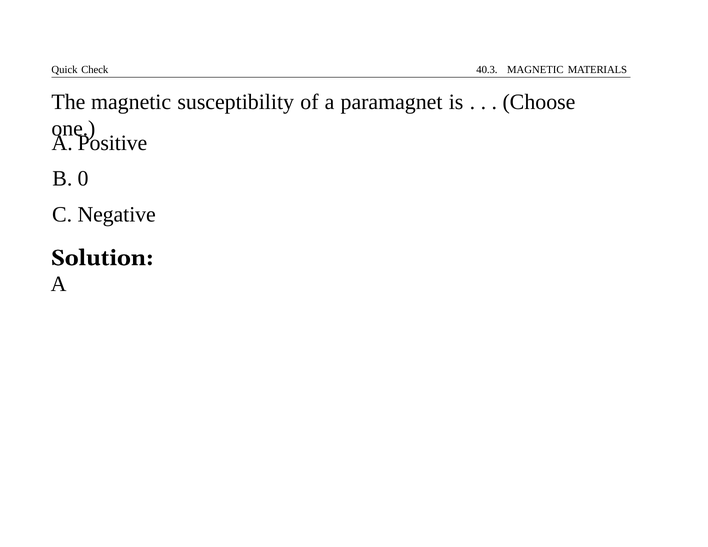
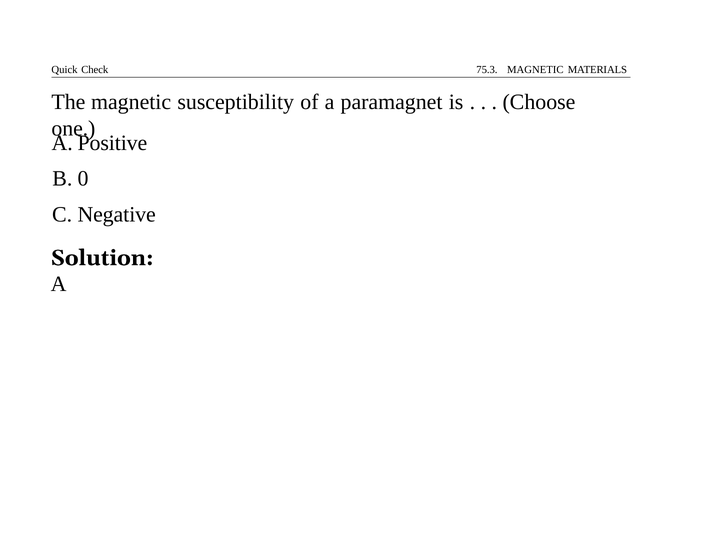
40.3: 40.3 -> 75.3
